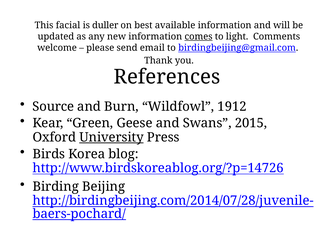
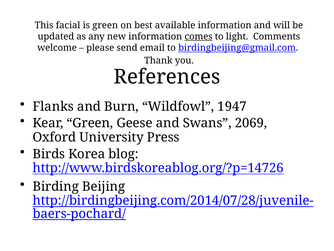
is duller: duller -> green
Source: Source -> Flanks
1912: 1912 -> 1947
2015: 2015 -> 2069
University underline: present -> none
